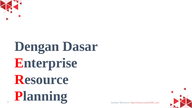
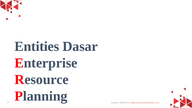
Dengan: Dengan -> Entities
